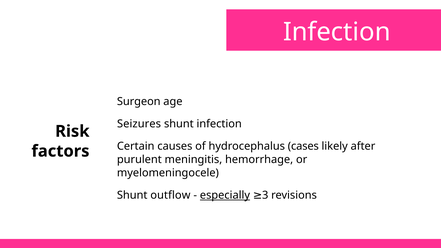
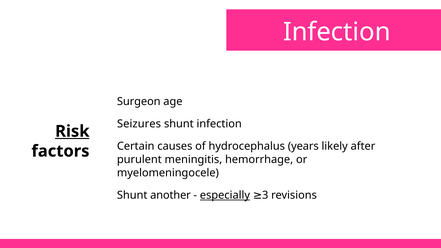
Risk underline: none -> present
cases: cases -> years
outflow: outflow -> another
